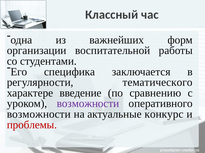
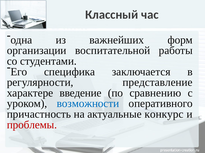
тематического: тематического -> представление
возможности at (88, 104) colour: purple -> blue
возможности at (39, 115): возможности -> причастность
